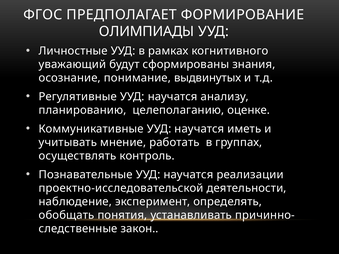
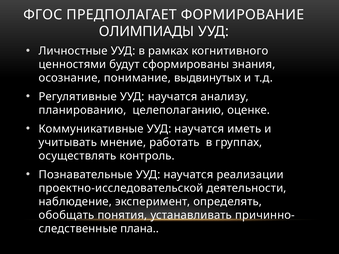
уважающий: уважающий -> ценностями
закон: закон -> плана
